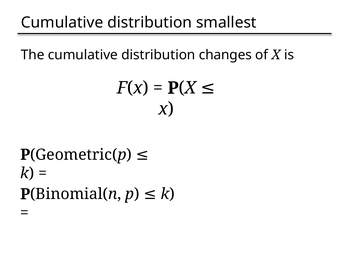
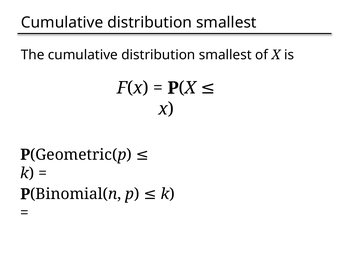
The cumulative distribution changes: changes -> smallest
